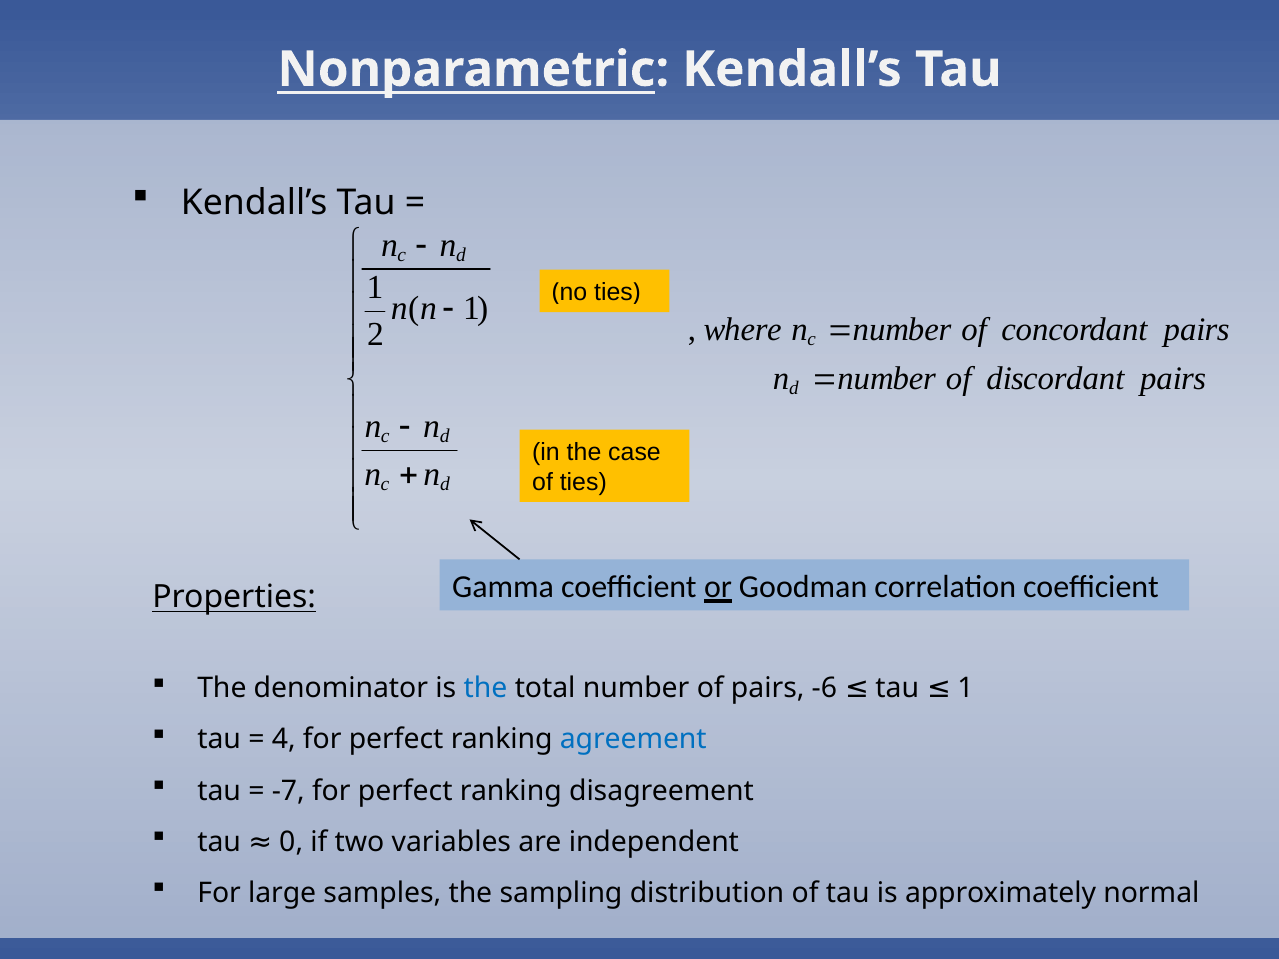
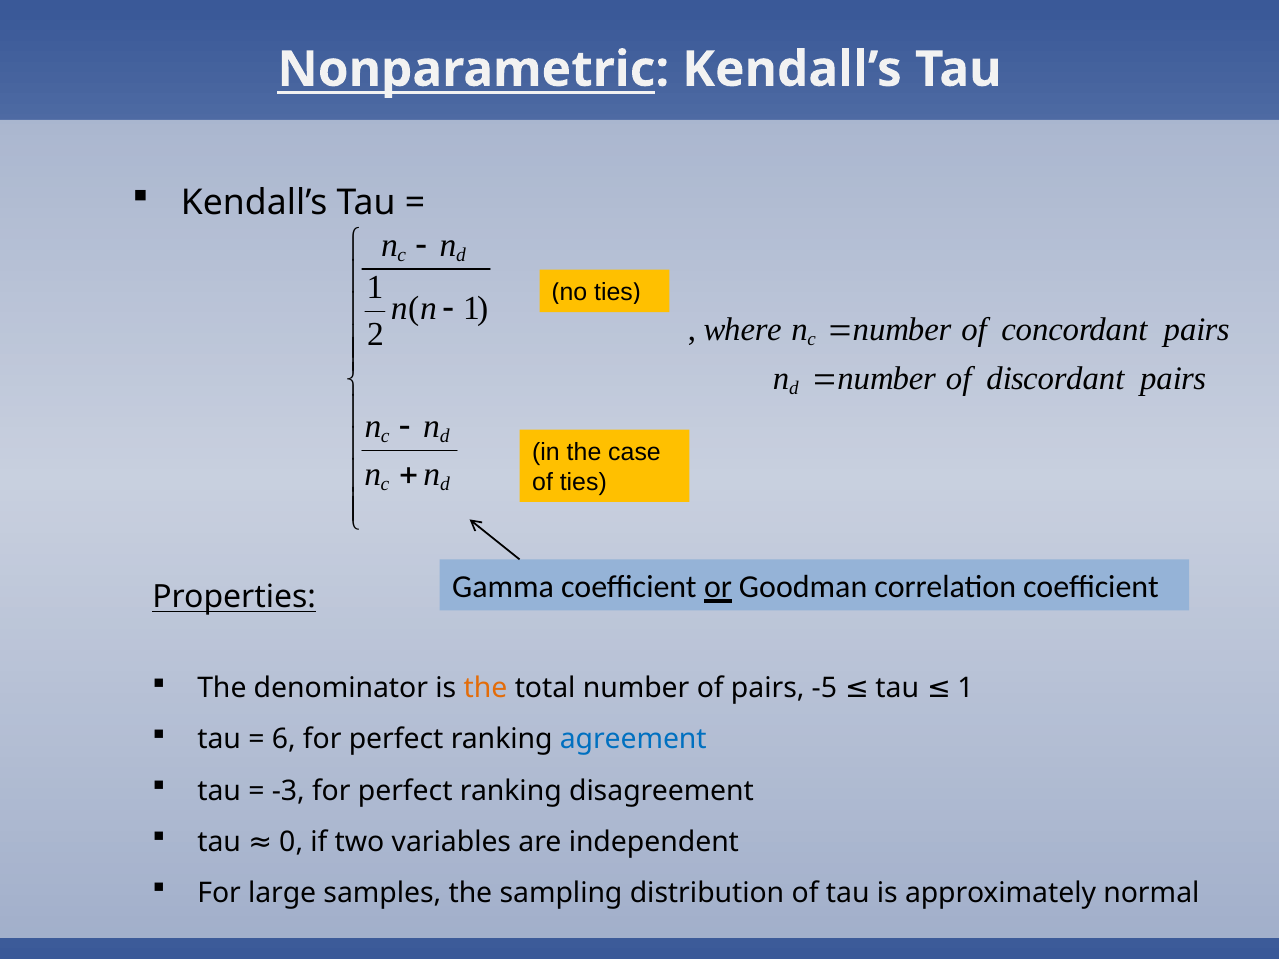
the at (486, 689) colour: blue -> orange
-6: -6 -> -5
4: 4 -> 6
-7: -7 -> -3
